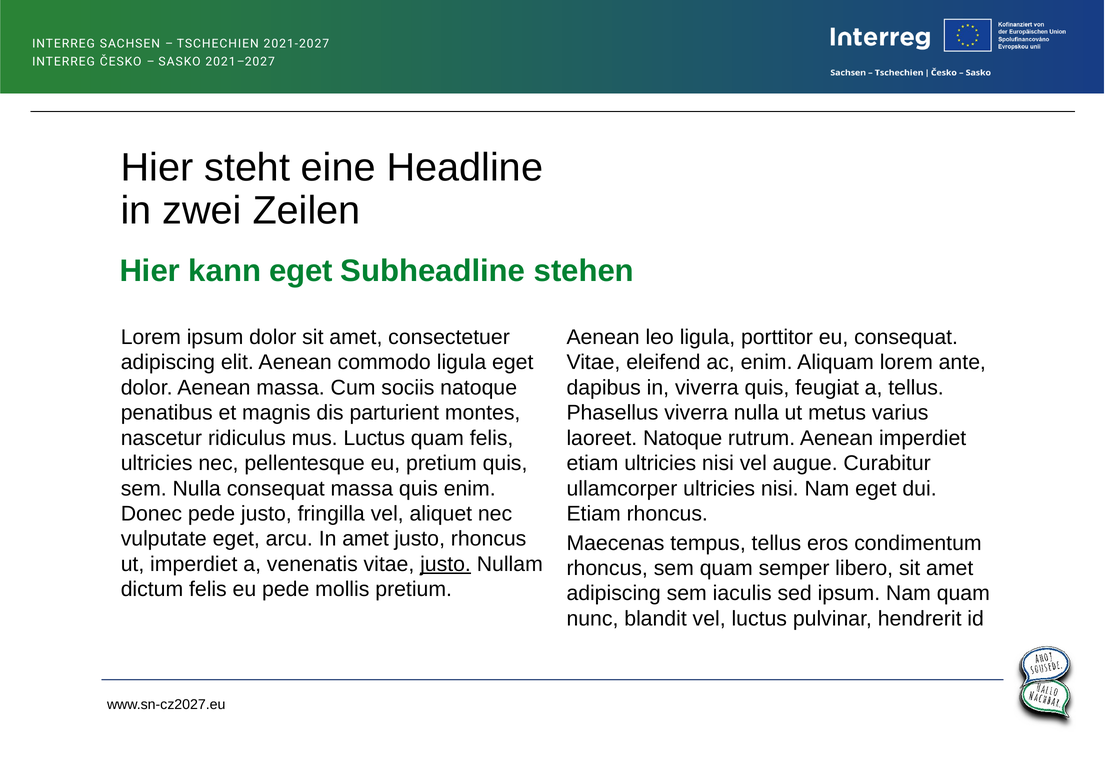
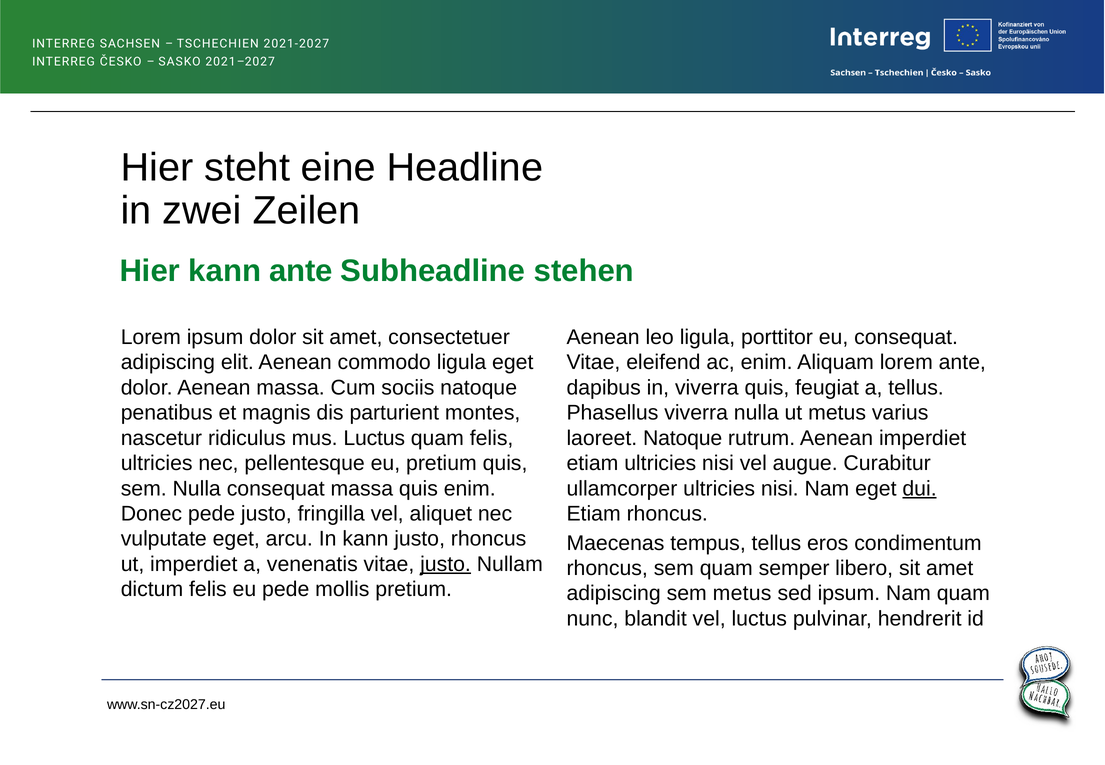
kann eget: eget -> ante
dui underline: none -> present
In amet: amet -> kann
sem iaculis: iaculis -> metus
